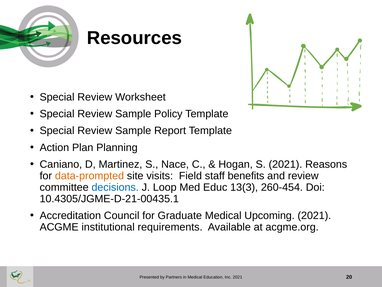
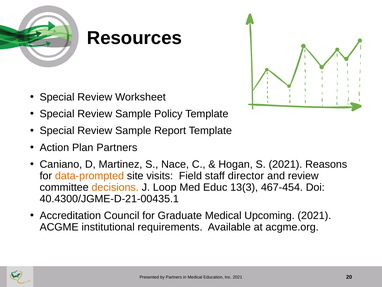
Plan Planning: Planning -> Partners
benefits: benefits -> director
decisions colour: blue -> orange
260-454: 260-454 -> 467-454
10.4305/JGME-D-21-00435.1: 10.4305/JGME-D-21-00435.1 -> 40.4300/JGME-D-21-00435.1
